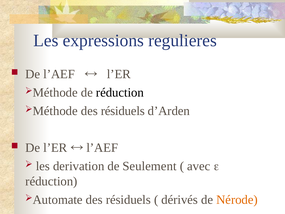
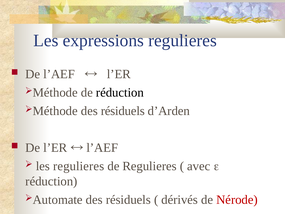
les derivation: derivation -> regulieres
de Seulement: Seulement -> Regulieres
Nérode colour: orange -> red
